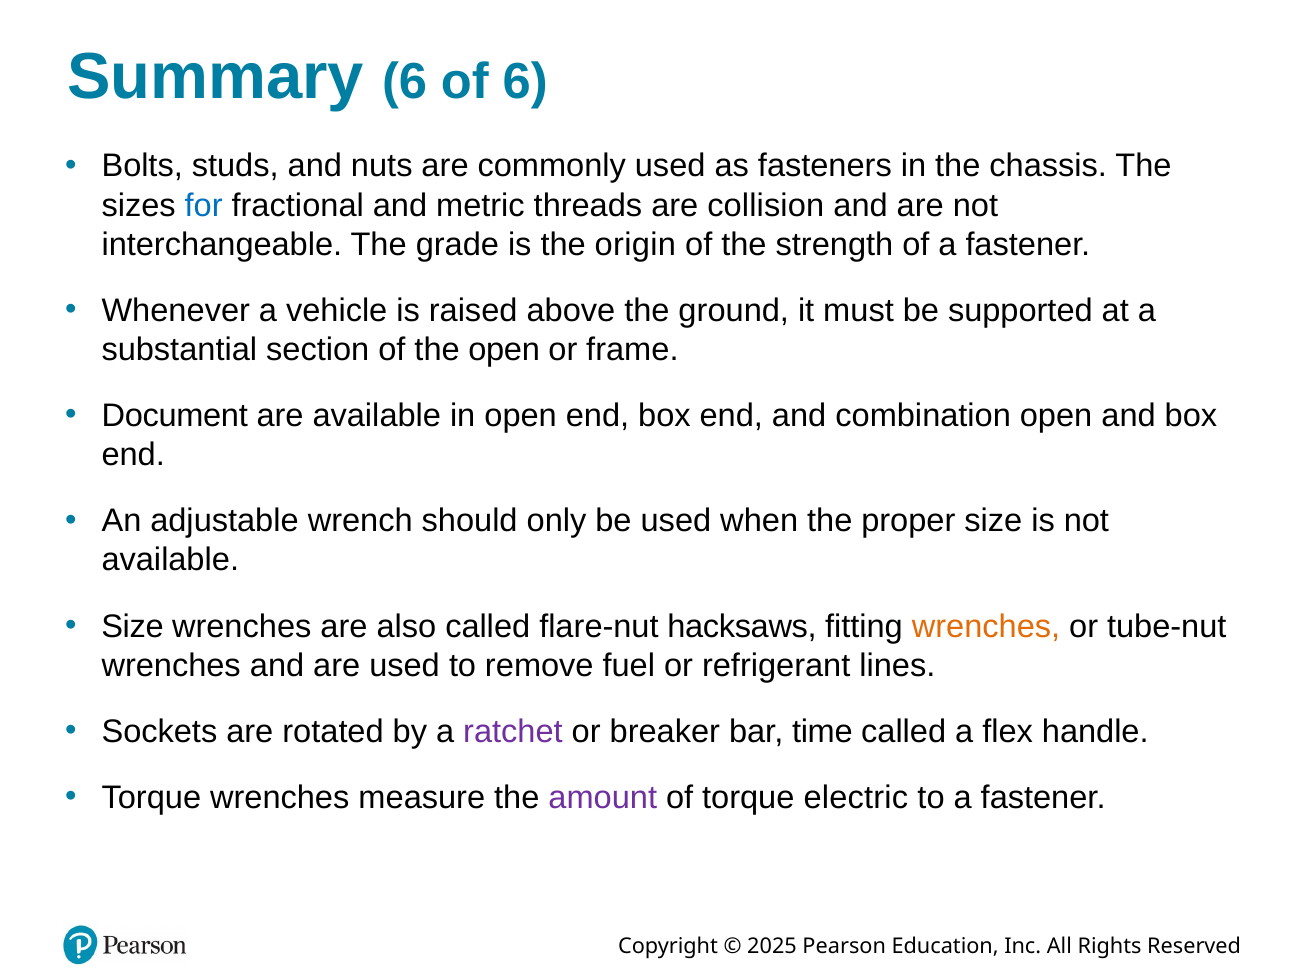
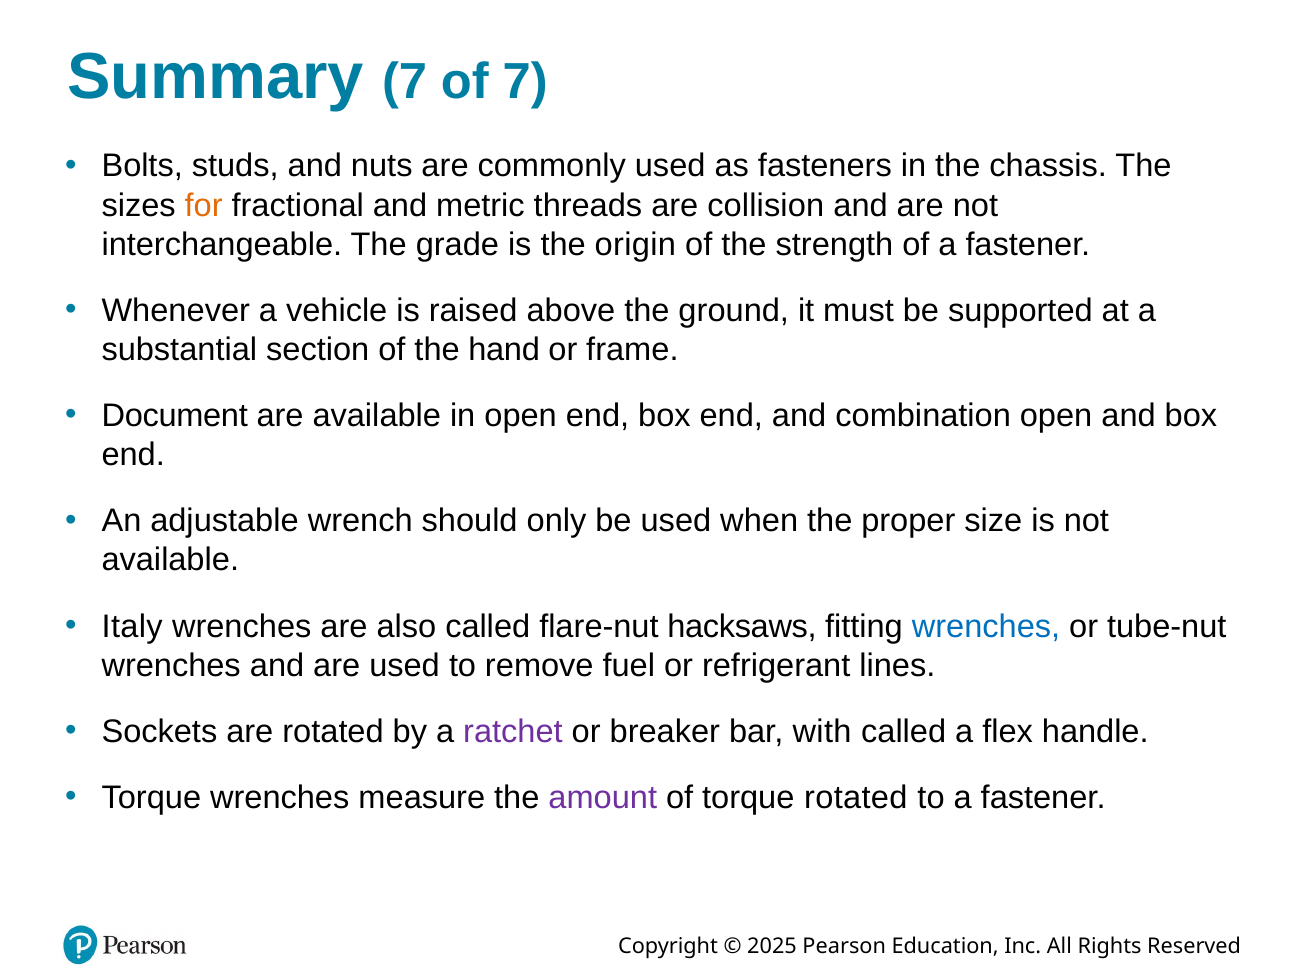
Summary 6: 6 -> 7
of 6: 6 -> 7
for colour: blue -> orange
the open: open -> hand
Size at (133, 627): Size -> Italy
wrenches at (986, 627) colour: orange -> blue
time: time -> with
torque electric: electric -> rotated
